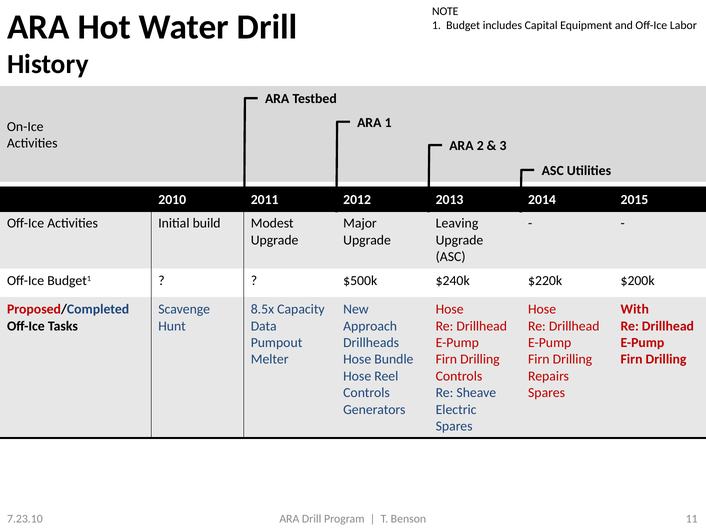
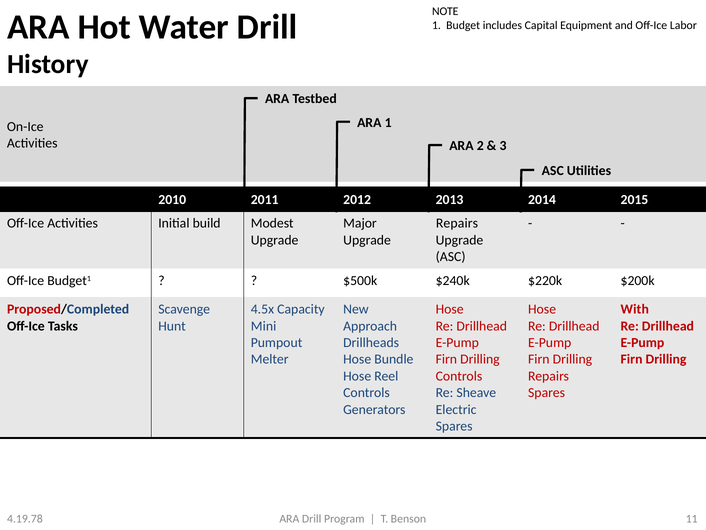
Leaving at (457, 223): Leaving -> Repairs
8.5x: 8.5x -> 4.5x
Data: Data -> Mini
7.23.10: 7.23.10 -> 4.19.78
